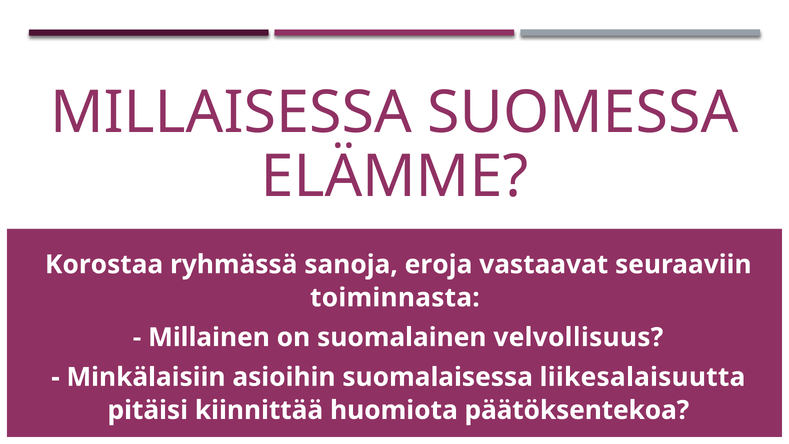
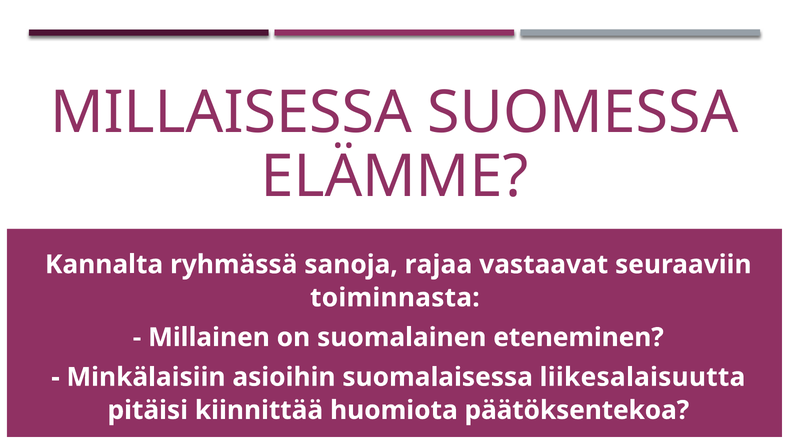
Korostaa: Korostaa -> Kannalta
eroja: eroja -> rajaa
velvollisuus: velvollisuus -> eteneminen
